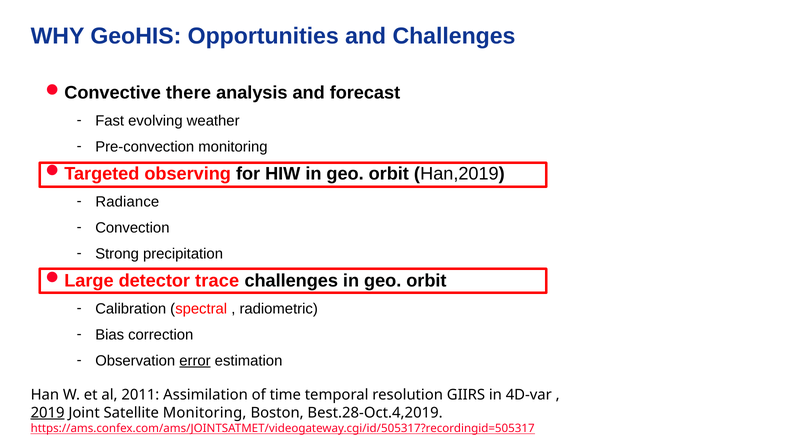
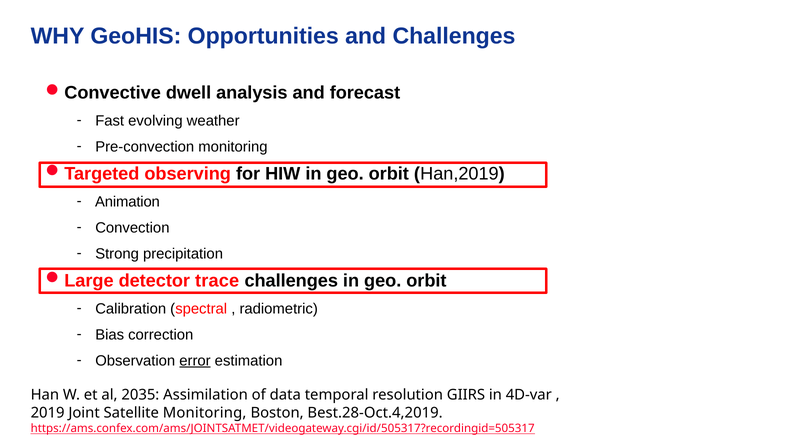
there: there -> dwell
Radiance: Radiance -> Animation
2011: 2011 -> 2035
time: time -> data
2019 underline: present -> none
